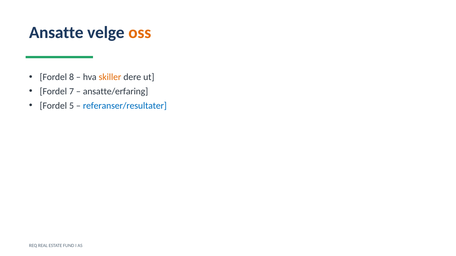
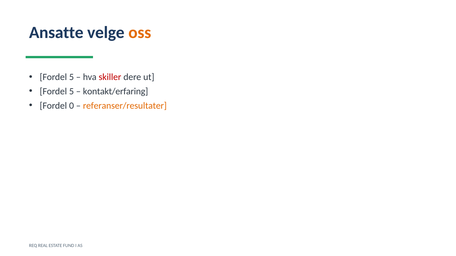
8 at (72, 77): 8 -> 5
skiller colour: orange -> red
7 at (72, 91): 7 -> 5
ansatte/erfaring: ansatte/erfaring -> kontakt/erfaring
5: 5 -> 0
referanser/resultater colour: blue -> orange
